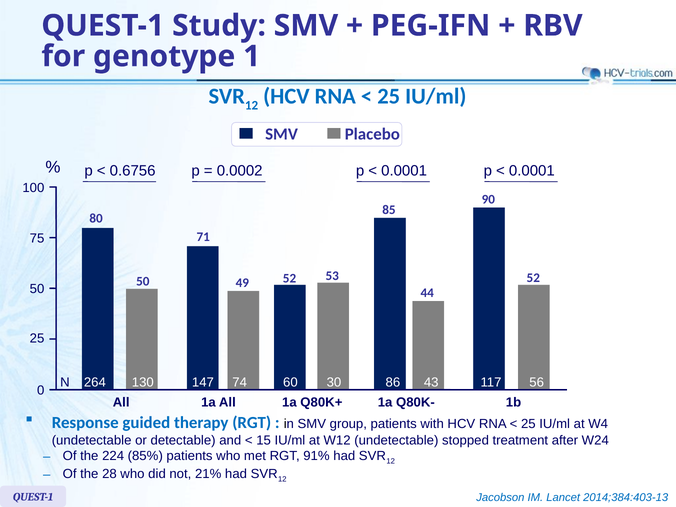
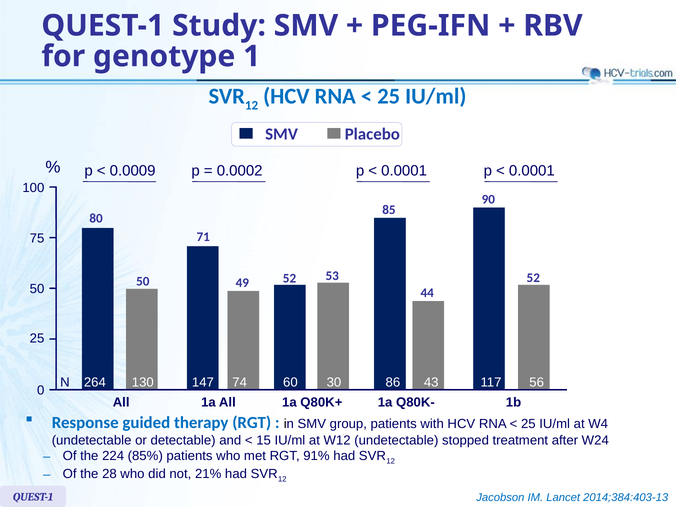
0.6756: 0.6756 -> 0.0009
